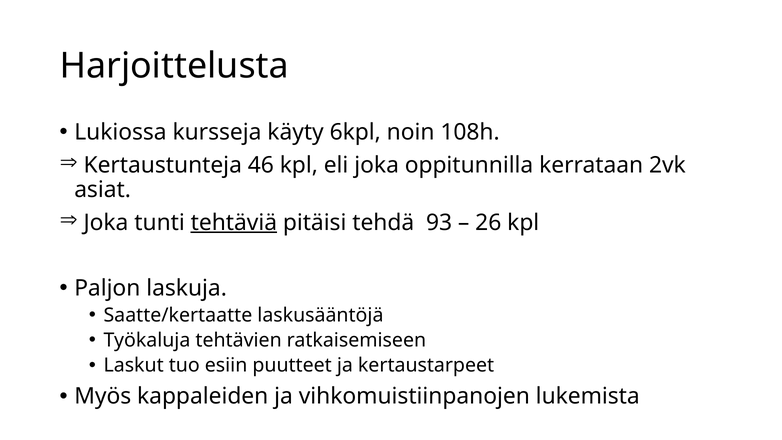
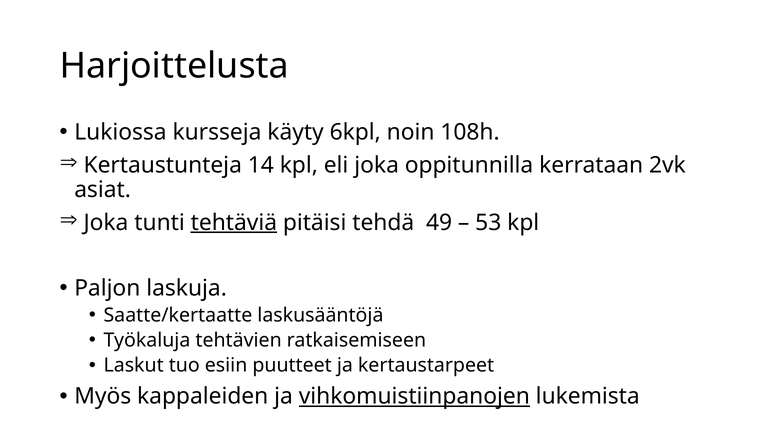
46: 46 -> 14
93: 93 -> 49
26: 26 -> 53
vihkomuistiinpanojen underline: none -> present
